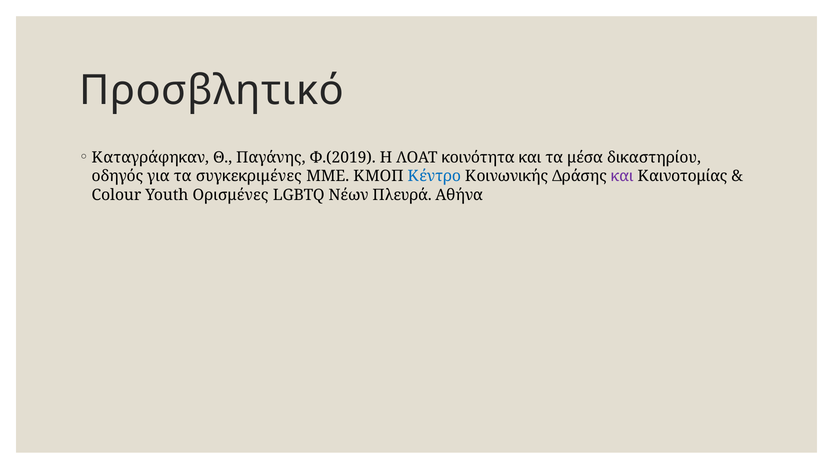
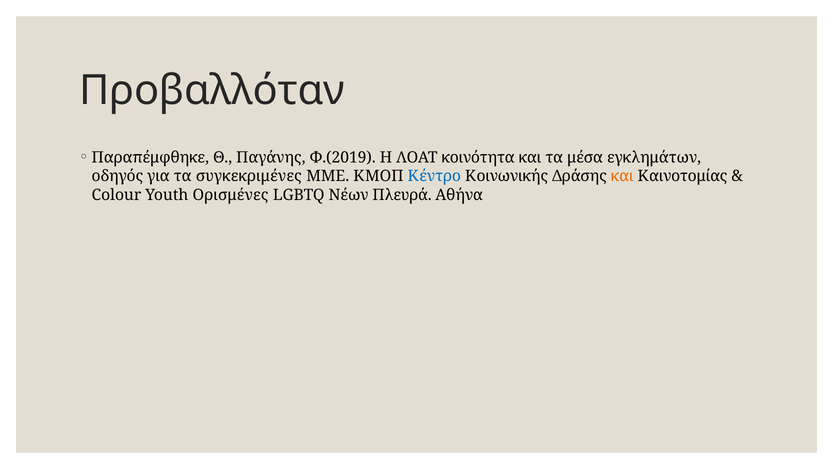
Προσβλητικό: Προσβλητικό -> Προβαλλόταν
Καταγράφηκαν: Καταγράφηκαν -> Παραπέμφθηκε
δικαστηρίου: δικαστηρίου -> εγκλημάτων
και at (622, 176) colour: purple -> orange
